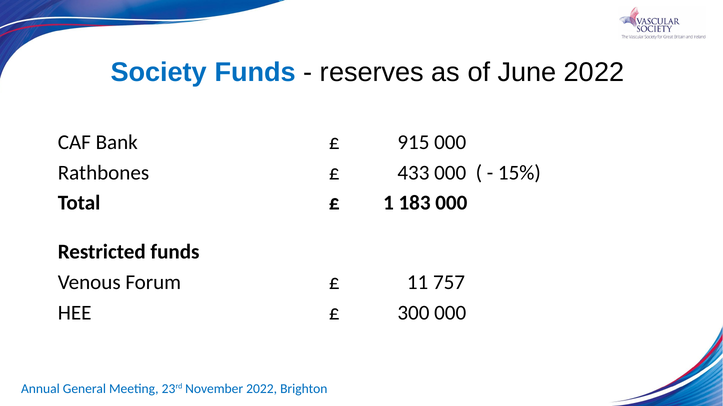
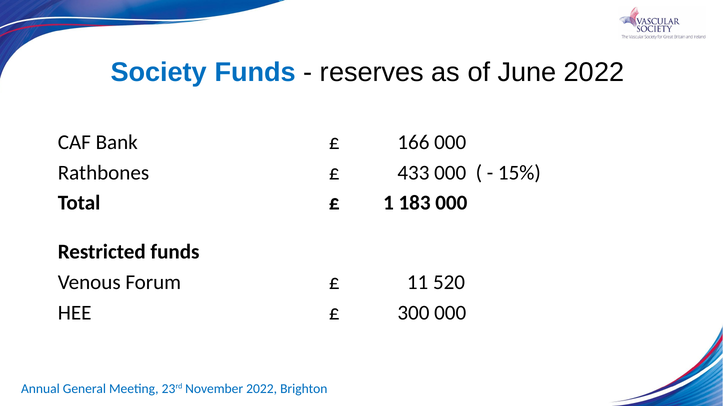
915: 915 -> 166
757: 757 -> 520
